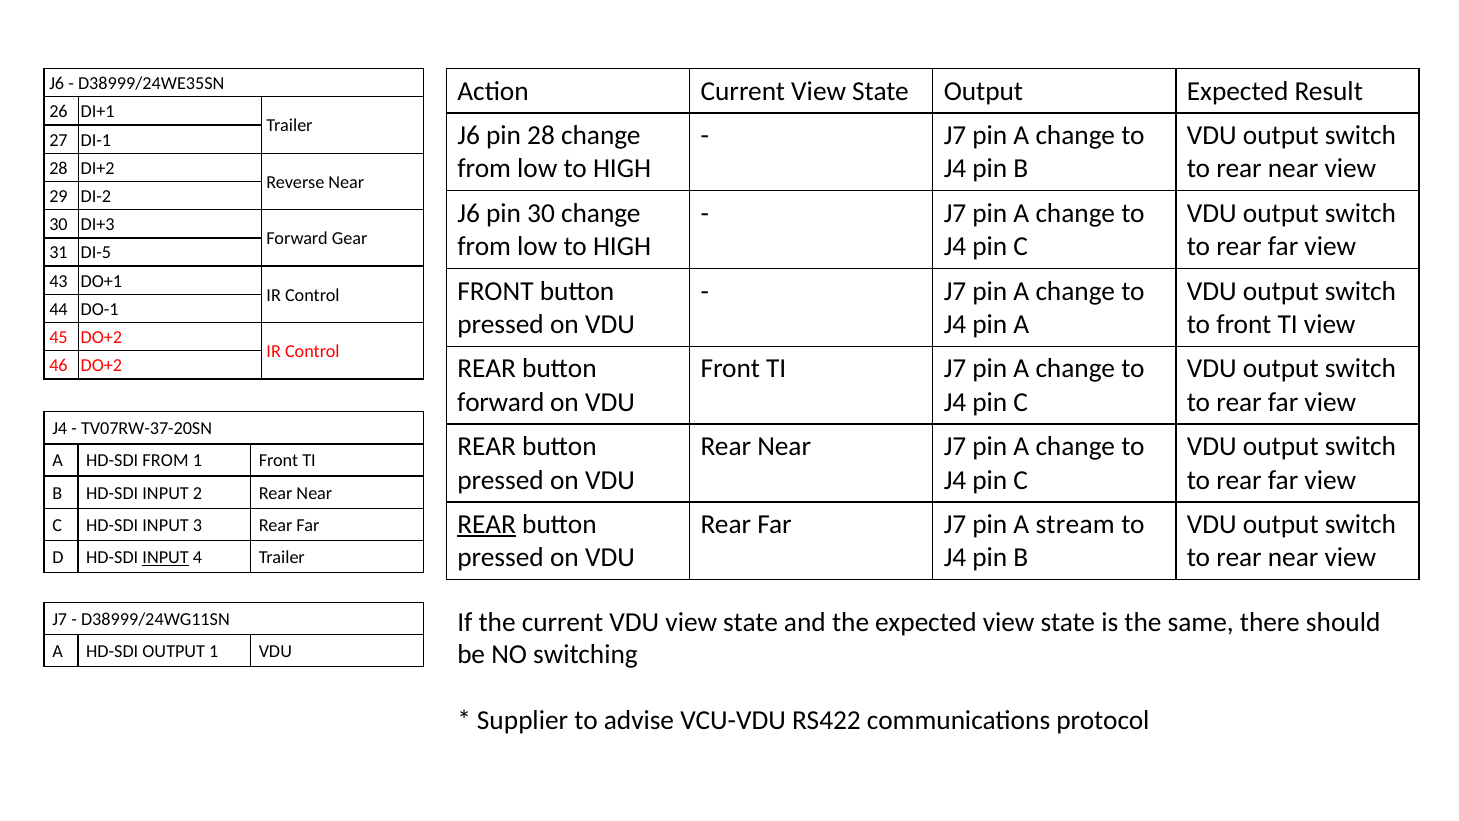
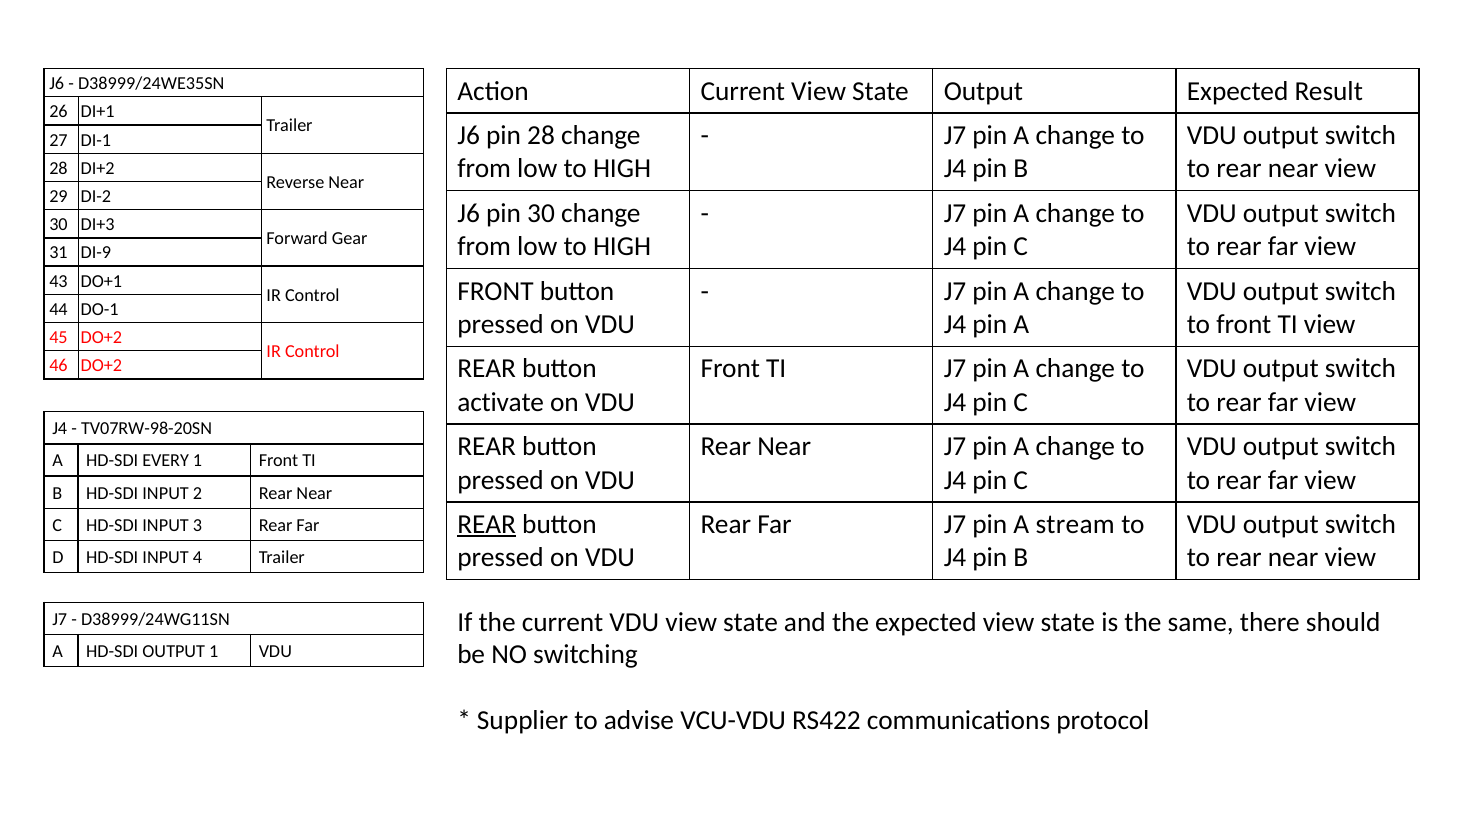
DI-5: DI-5 -> DI-9
forward at (501, 402): forward -> activate
TV07RW-37-20SN: TV07RW-37-20SN -> TV07RW-98-20SN
HD-SDI FROM: FROM -> EVERY
INPUT at (166, 557) underline: present -> none
